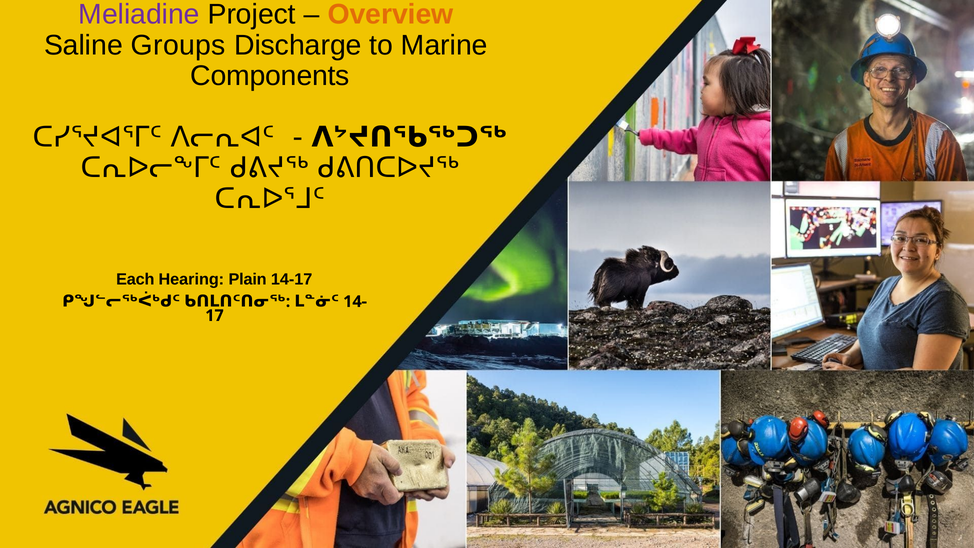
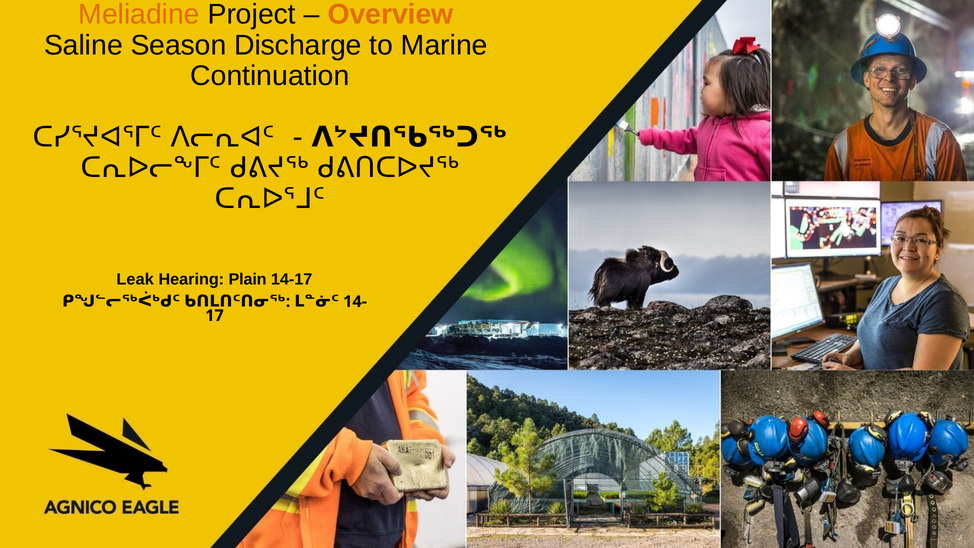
Meliadine colour: purple -> orange
Groups: Groups -> Season
Components: Components -> Continuation
Each: Each -> Leak
